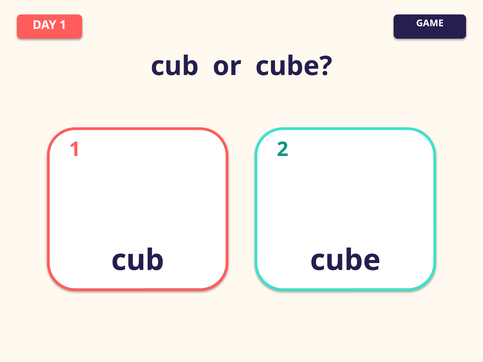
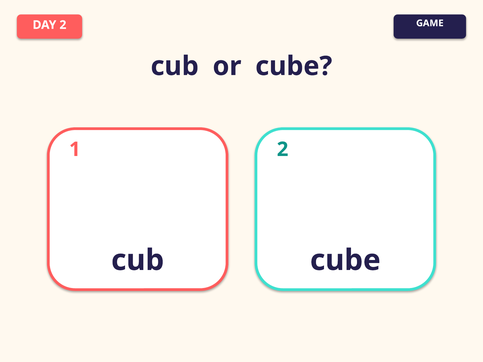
DAY 1: 1 -> 2
